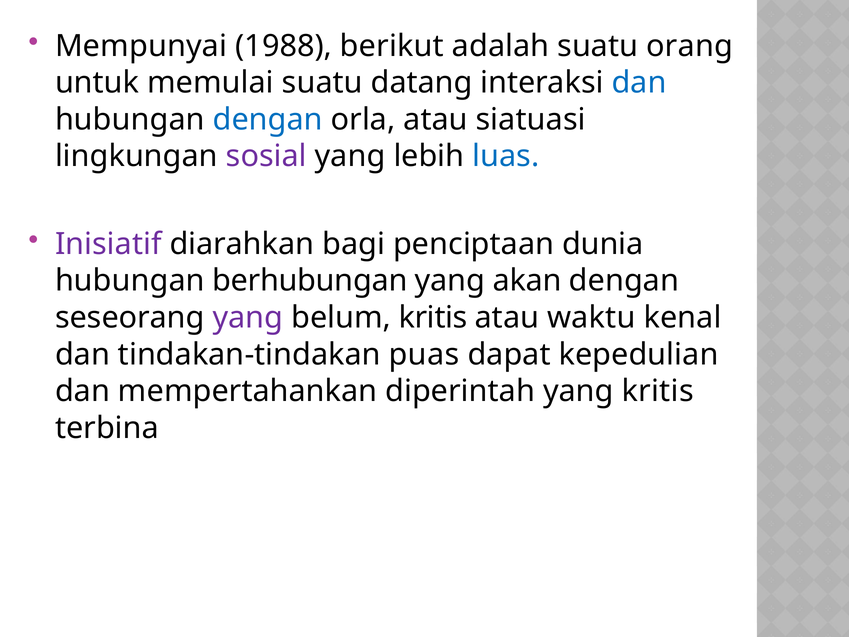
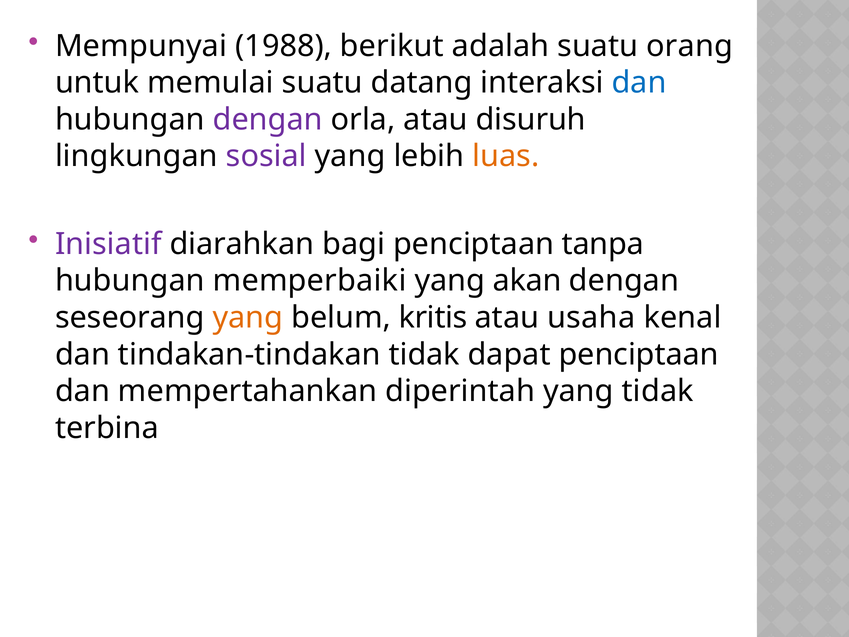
dengan at (268, 119) colour: blue -> purple
siatuasi: siatuasi -> disuruh
luas colour: blue -> orange
dunia: dunia -> tanpa
berhubungan: berhubungan -> memperbaiki
yang at (248, 317) colour: purple -> orange
waktu: waktu -> usaha
tindakan-tindakan puas: puas -> tidak
dapat kepedulian: kepedulian -> penciptaan
yang kritis: kritis -> tidak
